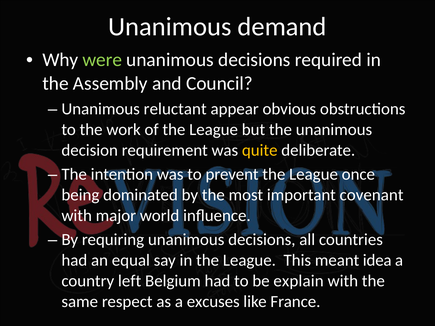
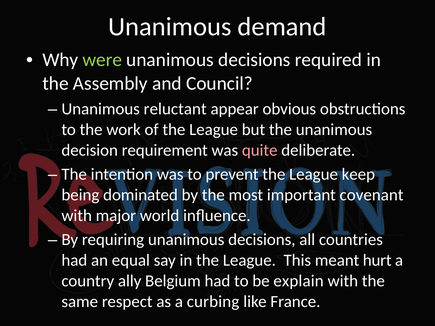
quite colour: yellow -> pink
once: once -> keep
idea: idea -> hurt
left: left -> ally
excuses: excuses -> curbing
